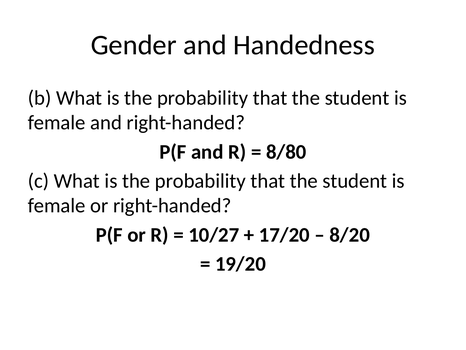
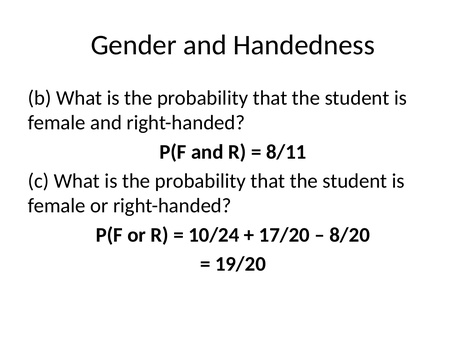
8/80: 8/80 -> 8/11
10/27: 10/27 -> 10/24
